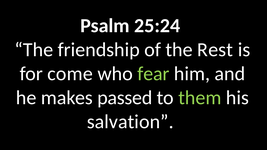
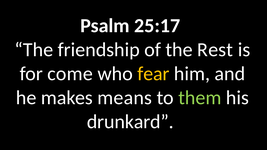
25:24: 25:24 -> 25:17
fear colour: light green -> yellow
passed: passed -> means
salvation: salvation -> drunkard
